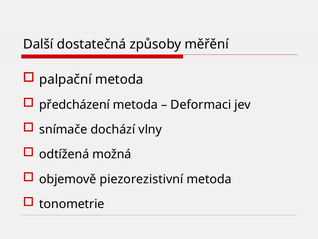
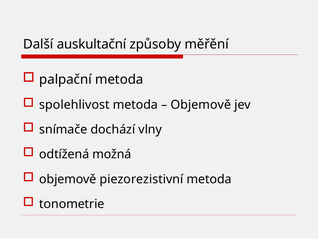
dostatečná: dostatečná -> auskultační
předcházení: předcházení -> spolehlivost
Deformaci at (201, 105): Deformaci -> Objemově
